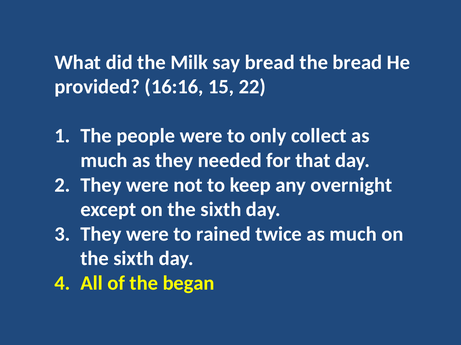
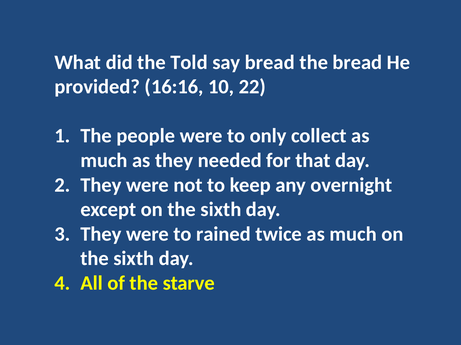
Milk: Milk -> Told
15: 15 -> 10
began: began -> starve
